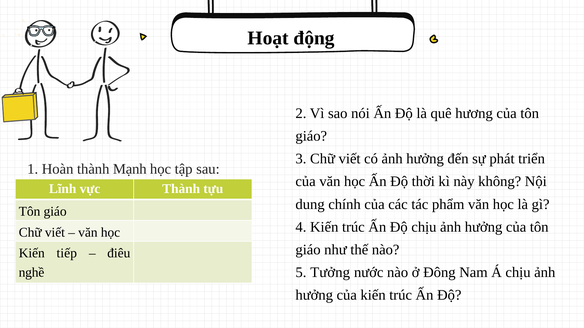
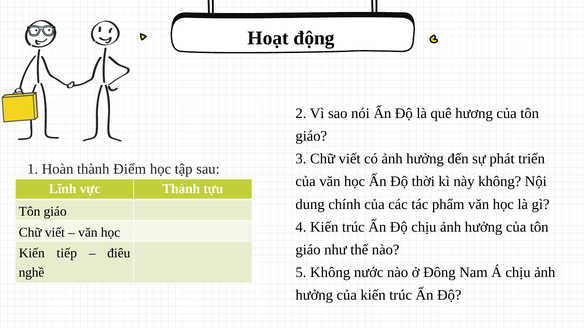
Mạnh: Mạnh -> Điểm
5 Tưởng: Tưởng -> Không
